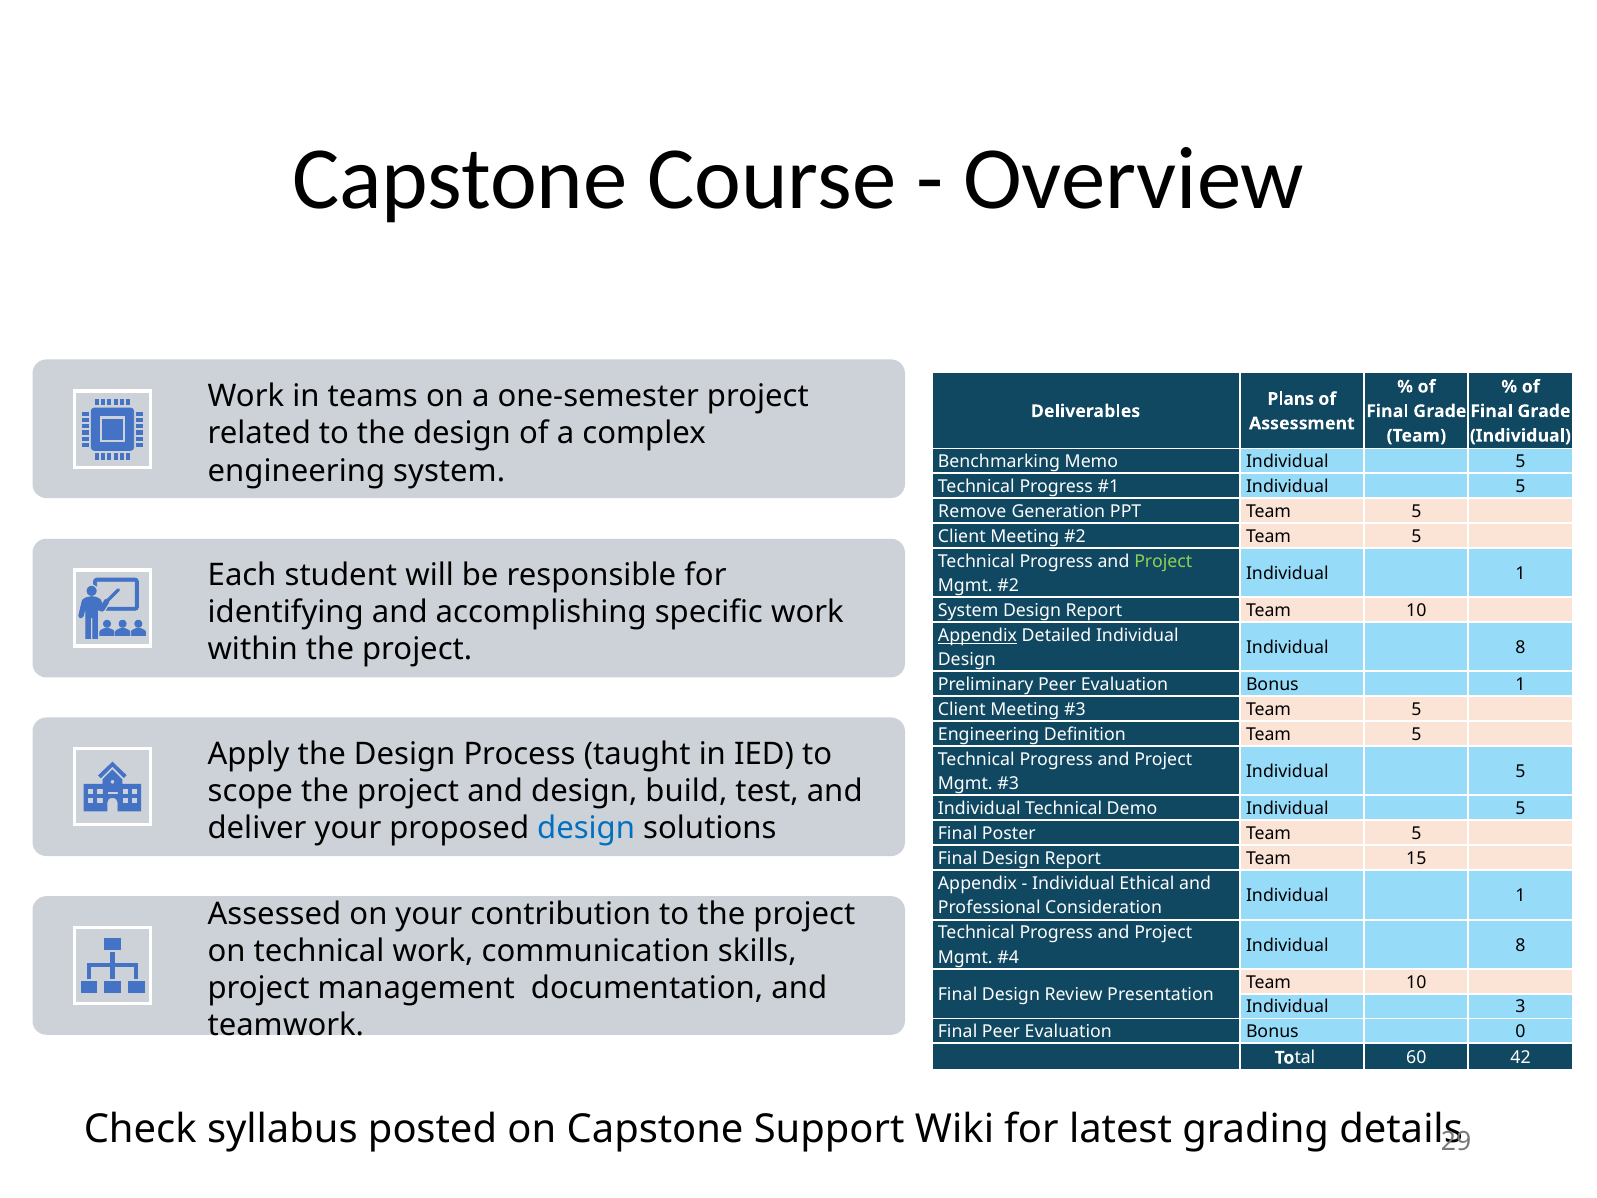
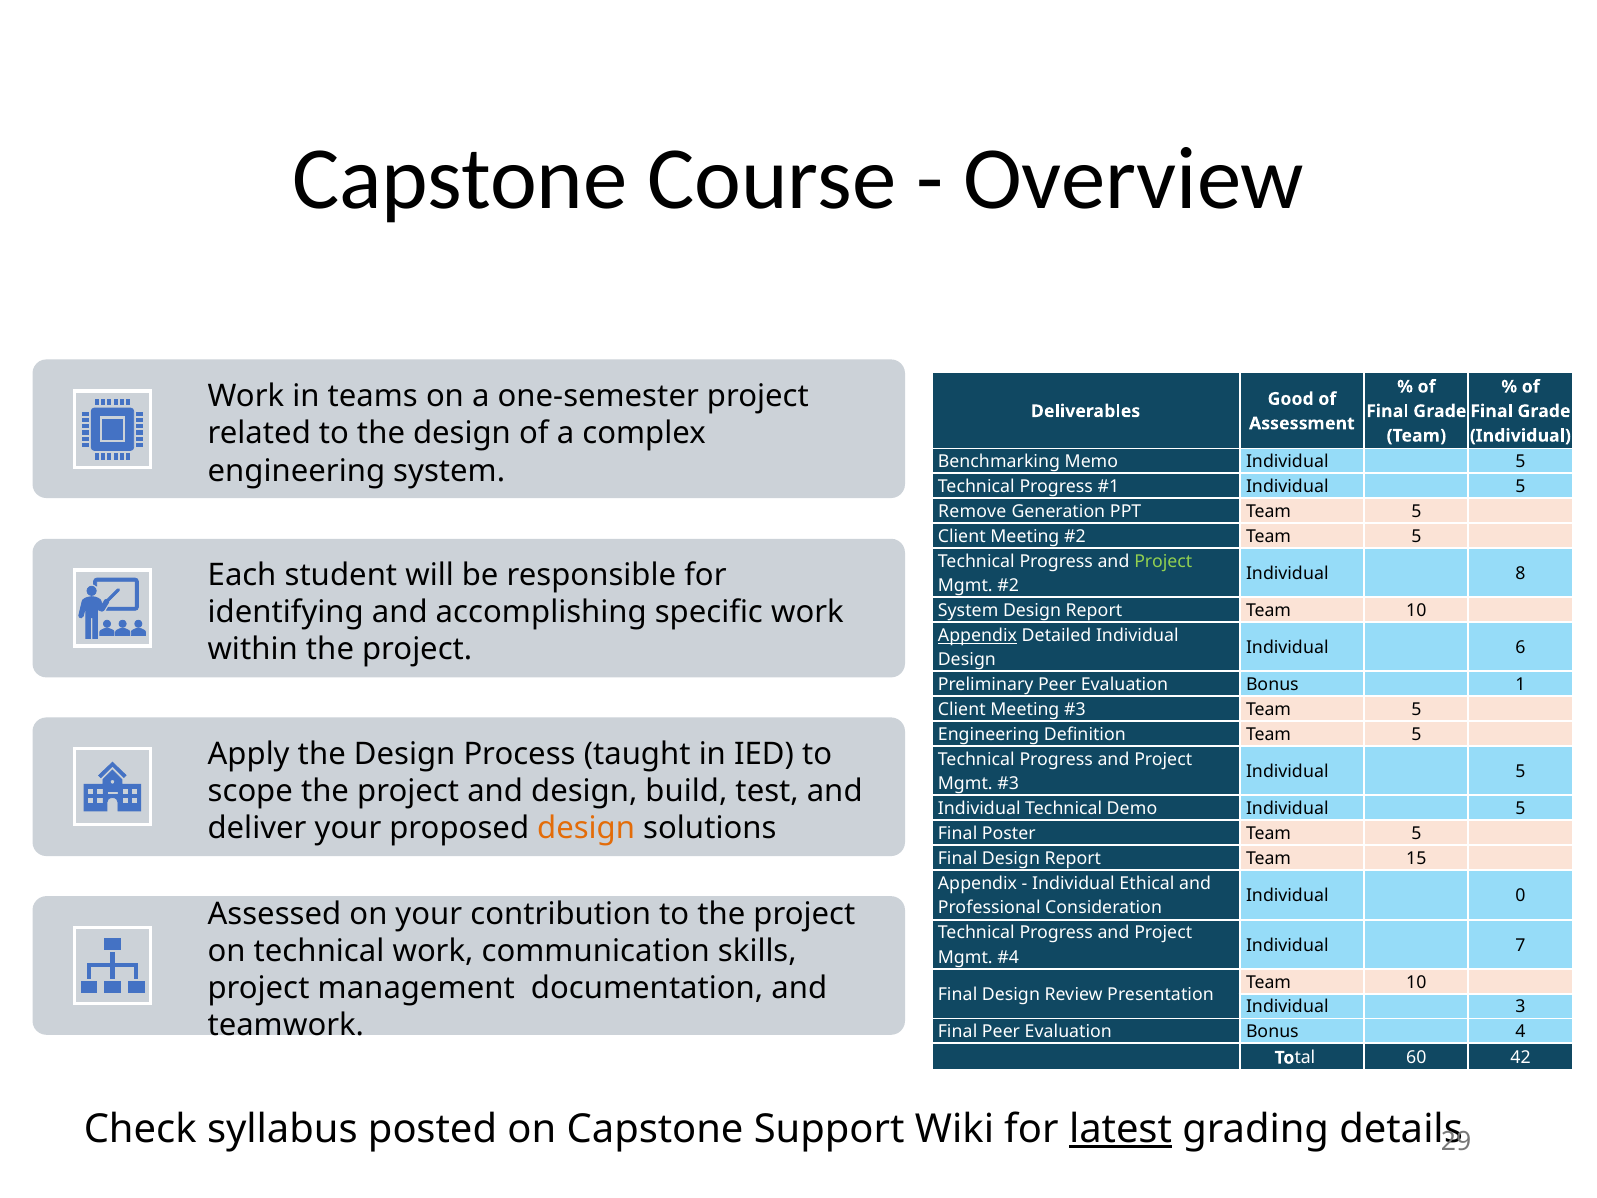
Plans: Plans -> Good
1 at (1521, 574): 1 -> 8
8 at (1521, 648): 8 -> 6
design at (586, 828) colour: blue -> orange
1 at (1521, 896): 1 -> 0
8 at (1521, 945): 8 -> 7
0: 0 -> 4
latest underline: none -> present
